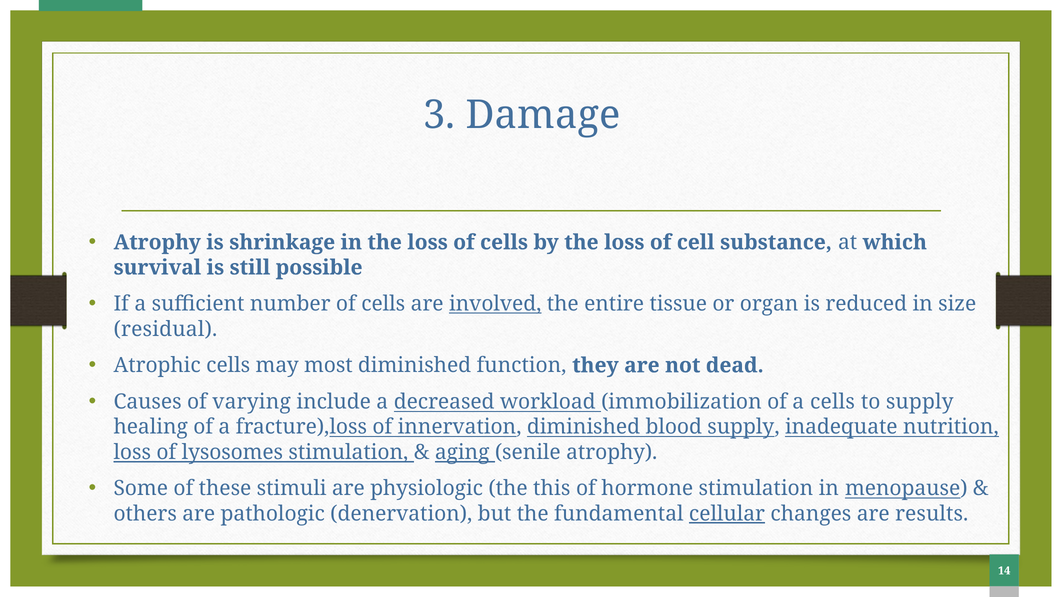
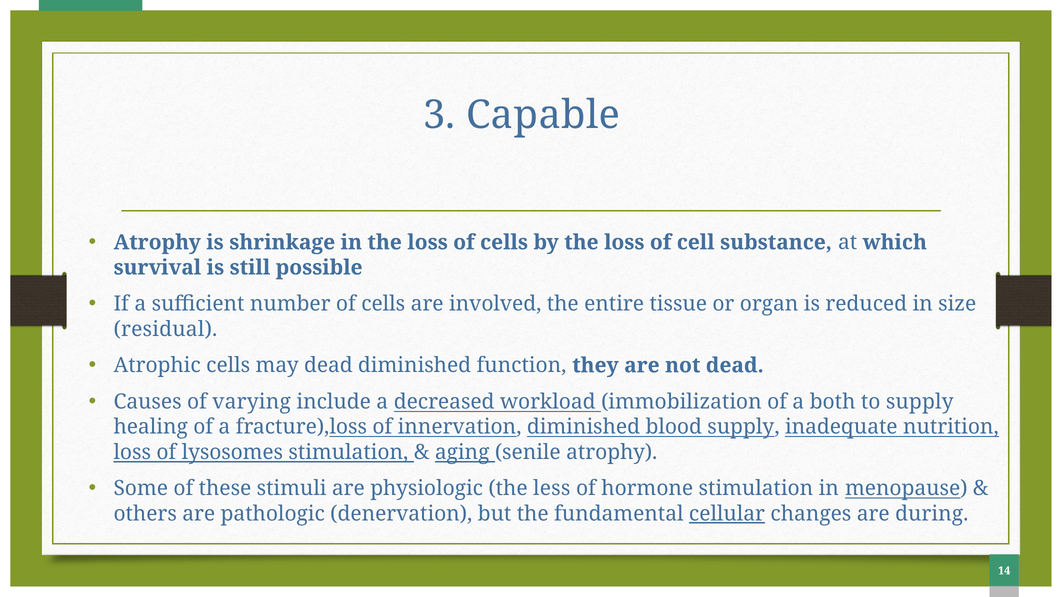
Damage: Damage -> Capable
involved underline: present -> none
may most: most -> dead
a cells: cells -> both
this: this -> less
results: results -> during
